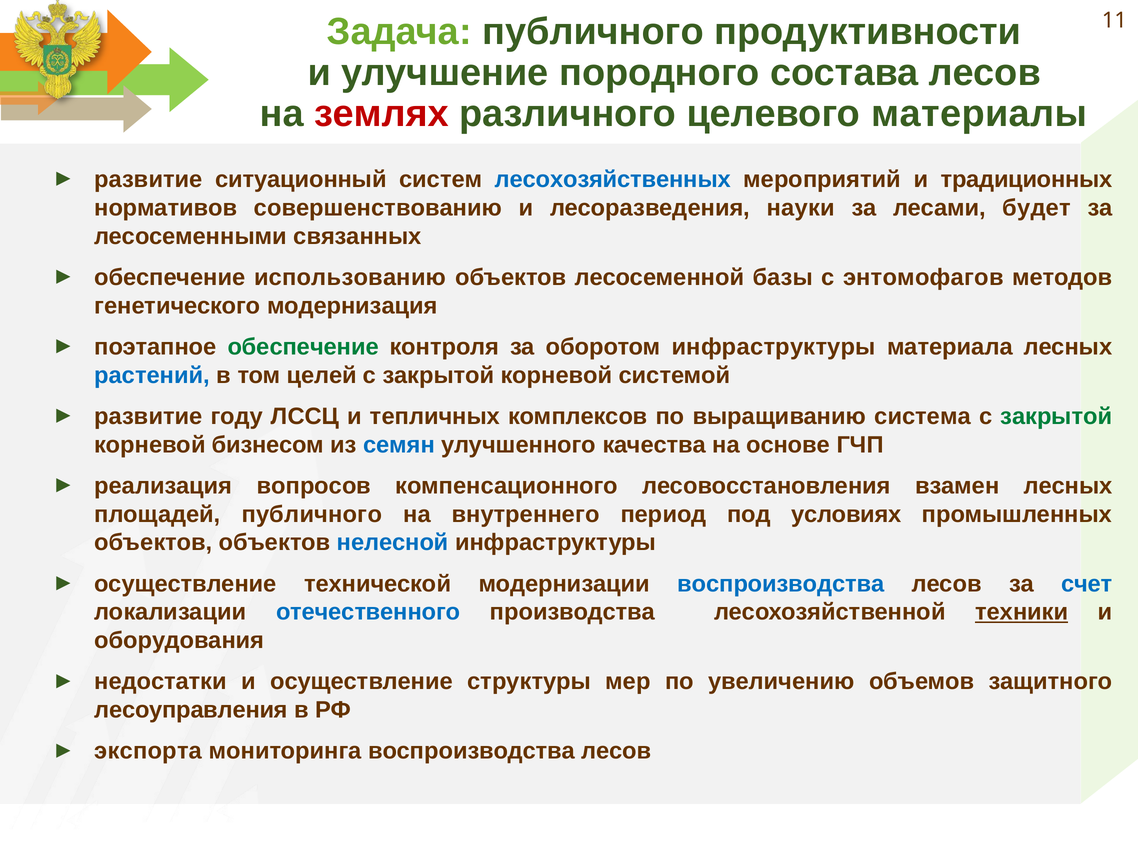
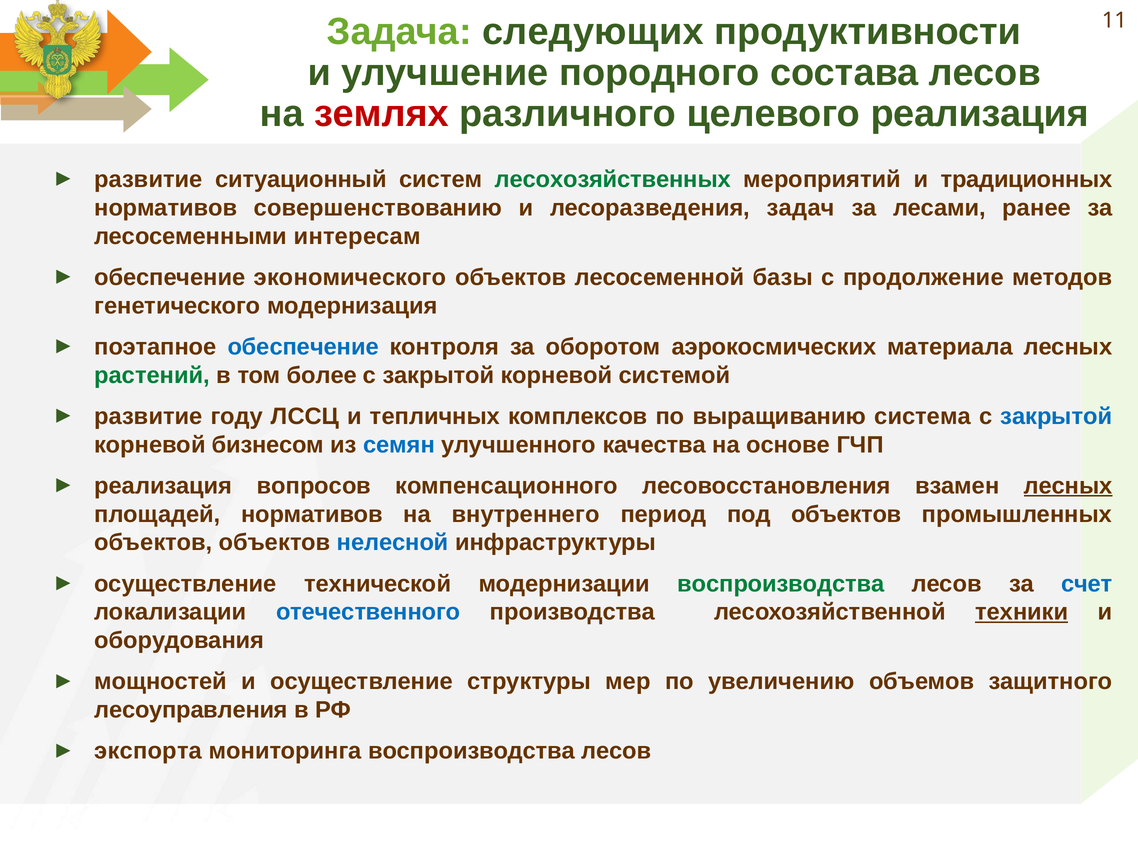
Задача публичного: публичного -> следующих
целевого материалы: материалы -> реализация
лесохозяйственных colour: blue -> green
науки: науки -> задач
будет: будет -> ранее
связанных: связанных -> интересам
использованию: использованию -> экономического
энтомофагов: энтомофагов -> продолжение
обеспечение at (303, 347) colour: green -> blue
оборотом инфраструктуры: инфраструктуры -> аэрокосмических
растений colour: blue -> green
целей: целей -> более
закрытой at (1056, 417) colour: green -> blue
лесных at (1068, 486) underline: none -> present
площадей публичного: публичного -> нормативов
под условиях: условиях -> объектов
воспроизводства at (781, 584) colour: blue -> green
недостатки: недостатки -> мощностей
